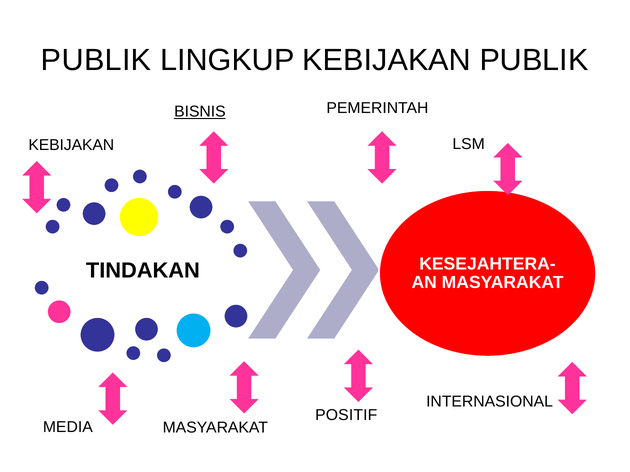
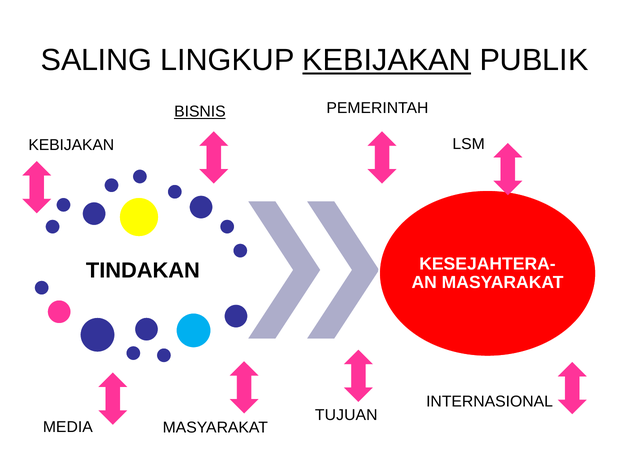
PUBLIK at (96, 60): PUBLIK -> SALING
KEBIJAKAN at (387, 60) underline: none -> present
POSITIF: POSITIF -> TUJUAN
